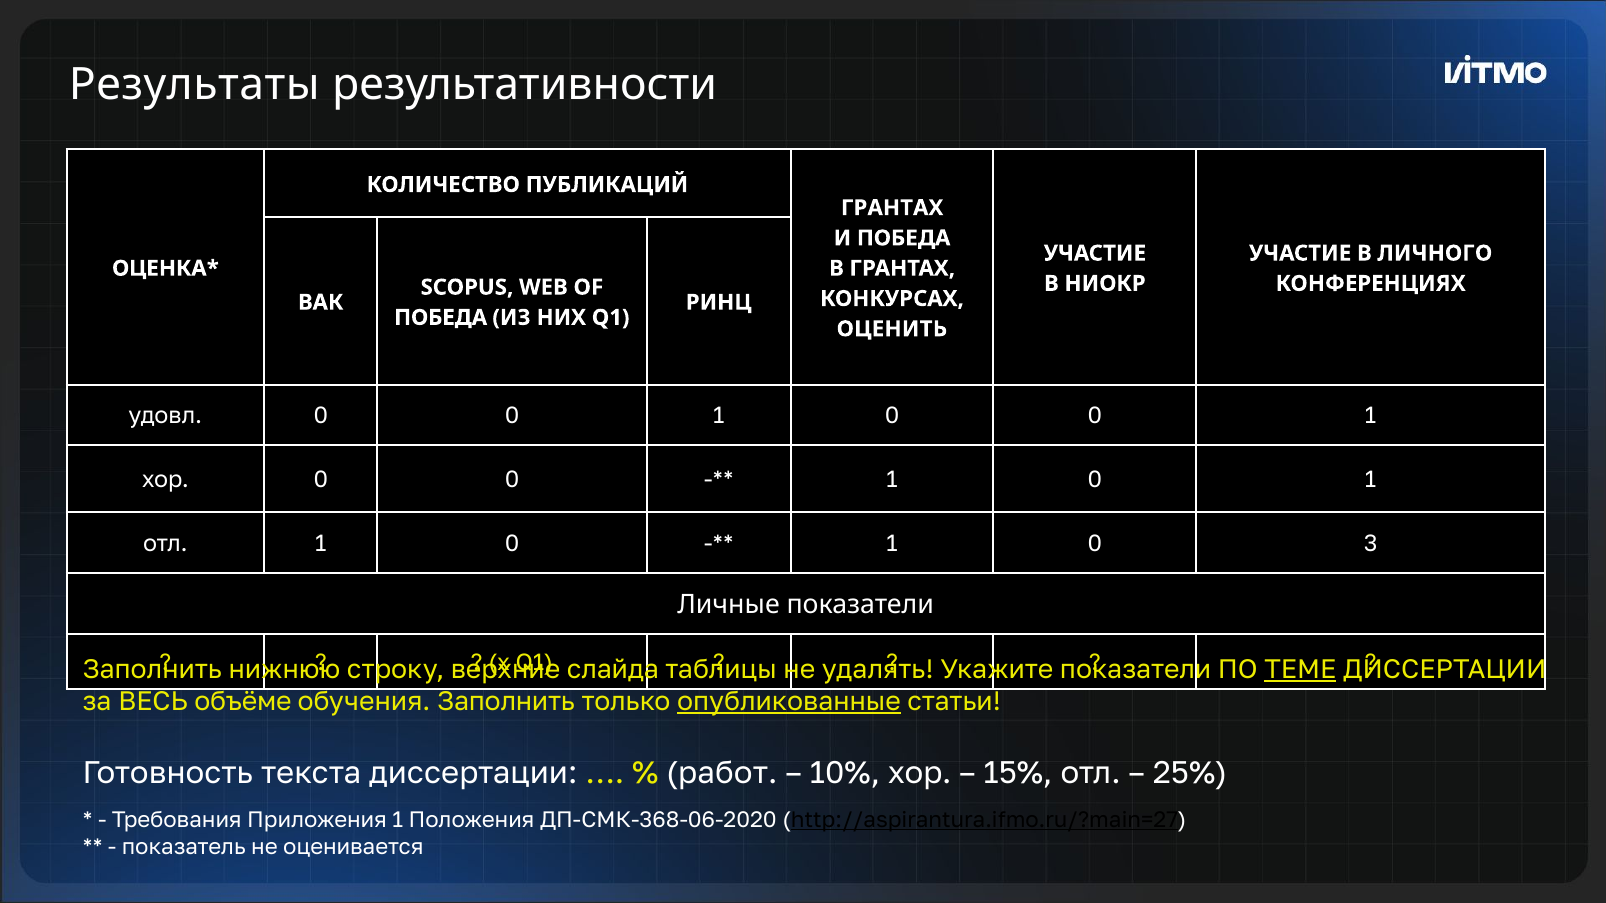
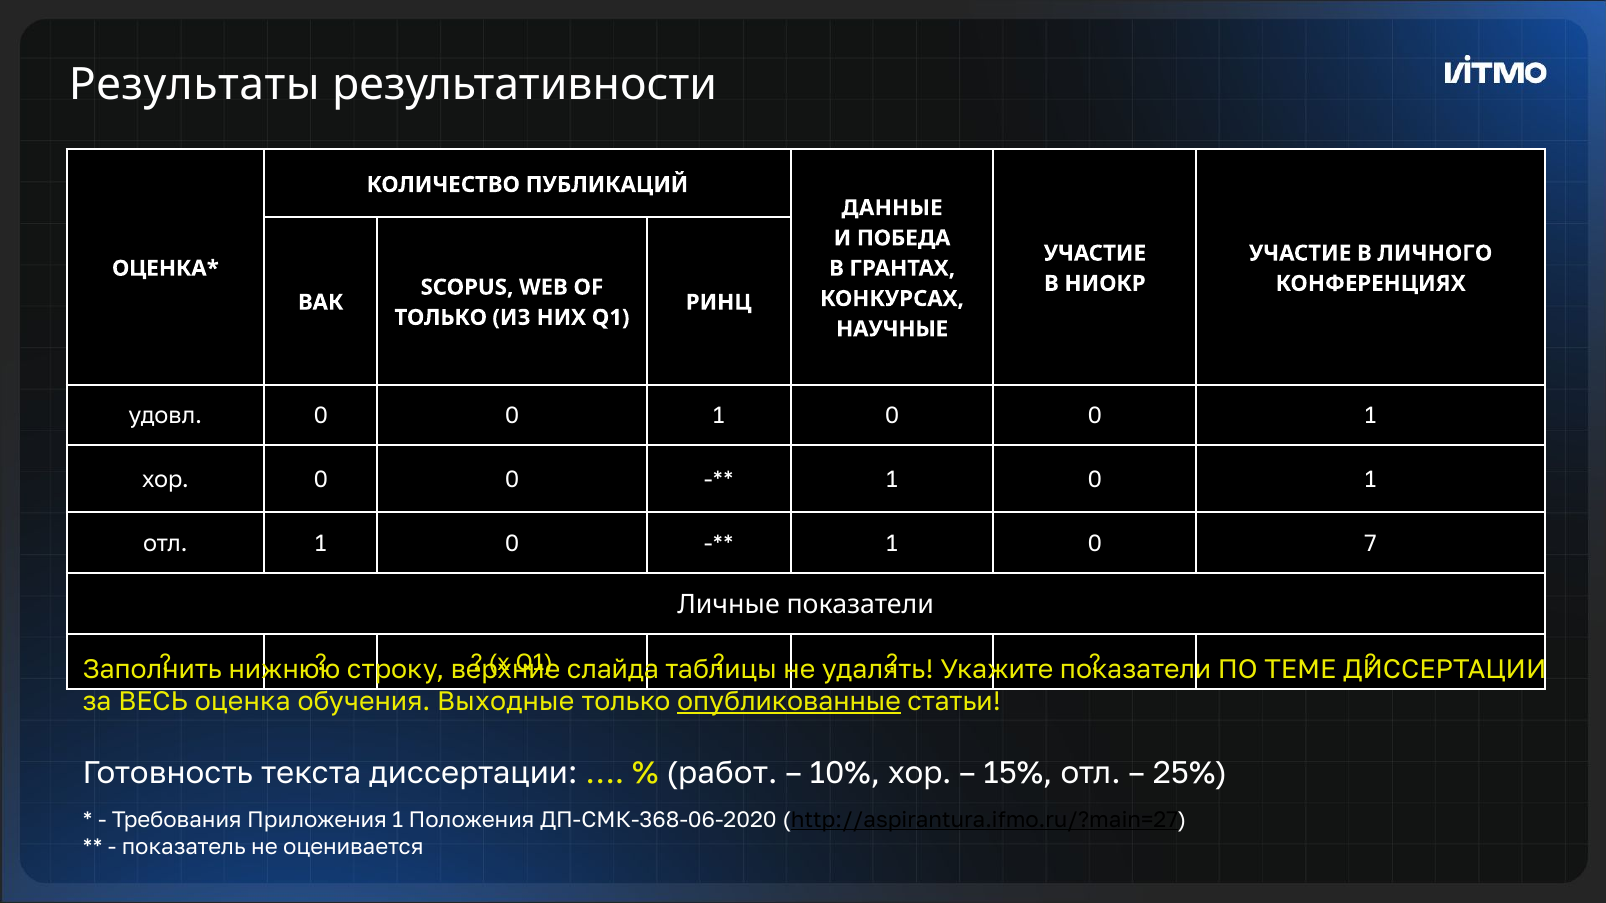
ГРАНТАХ at (892, 208): ГРАНТАХ -> ДАННЫЕ
ПОБЕДА at (441, 318): ПОБЕДА -> ТОЛЬКО
ОЦЕНИТЬ: ОЦЕНИТЬ -> НАУЧНЫЕ
3: 3 -> 7
ТЕМЕ underline: present -> none
объёме: объёме -> оценка
обучения Заполнить: Заполнить -> Выходные
